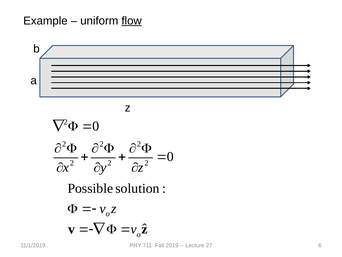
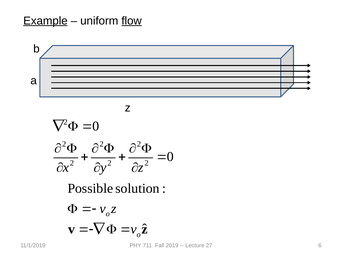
Example underline: none -> present
